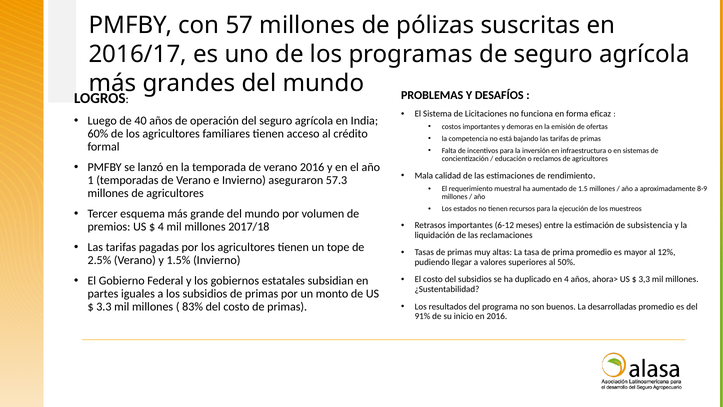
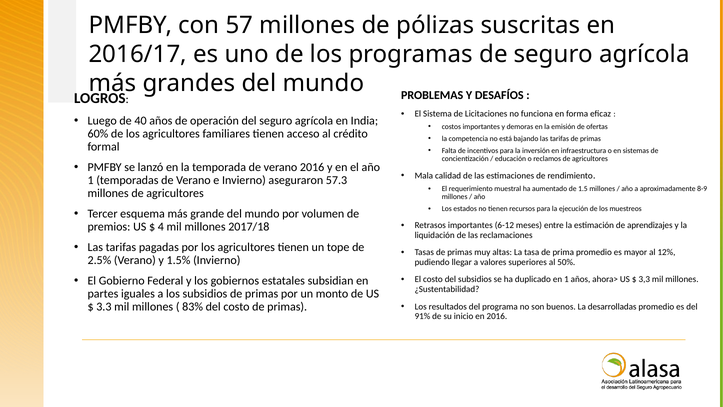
subsistencia: subsistencia -> aprendizajes
en 4: 4 -> 1
